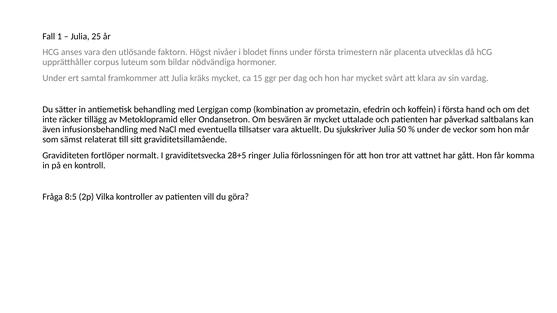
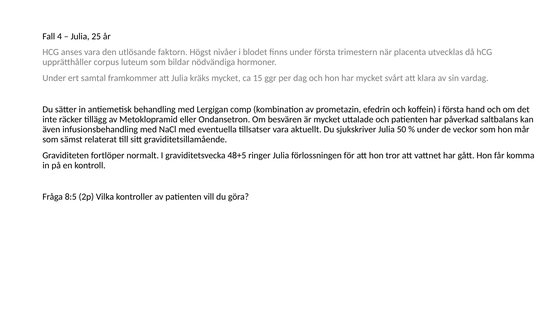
1: 1 -> 4
28+5: 28+5 -> 48+5
